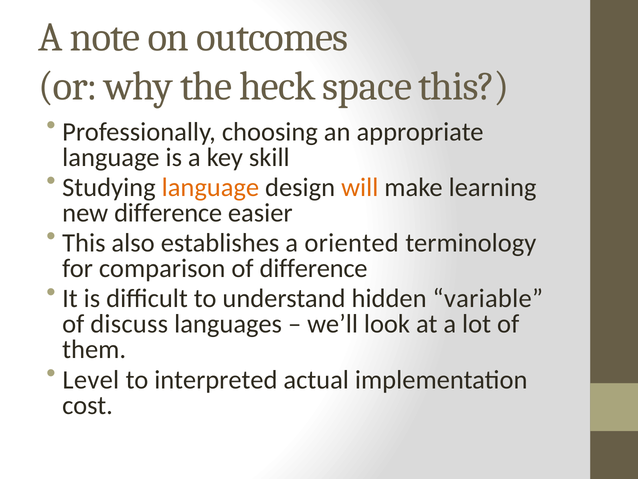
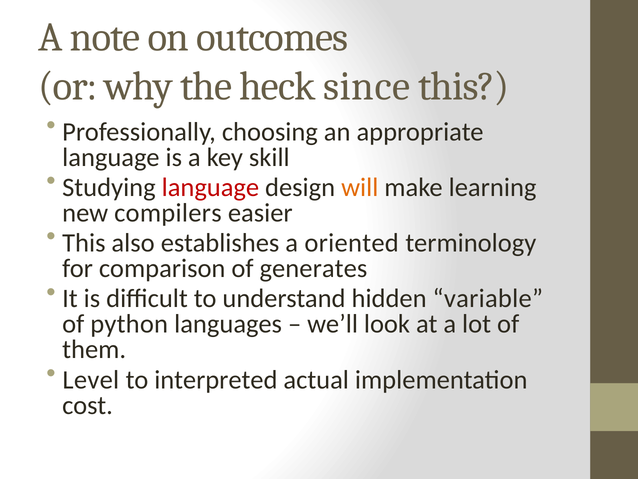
space: space -> since
language at (210, 187) colour: orange -> red
new difference: difference -> compilers
of difference: difference -> generates
discuss: discuss -> python
